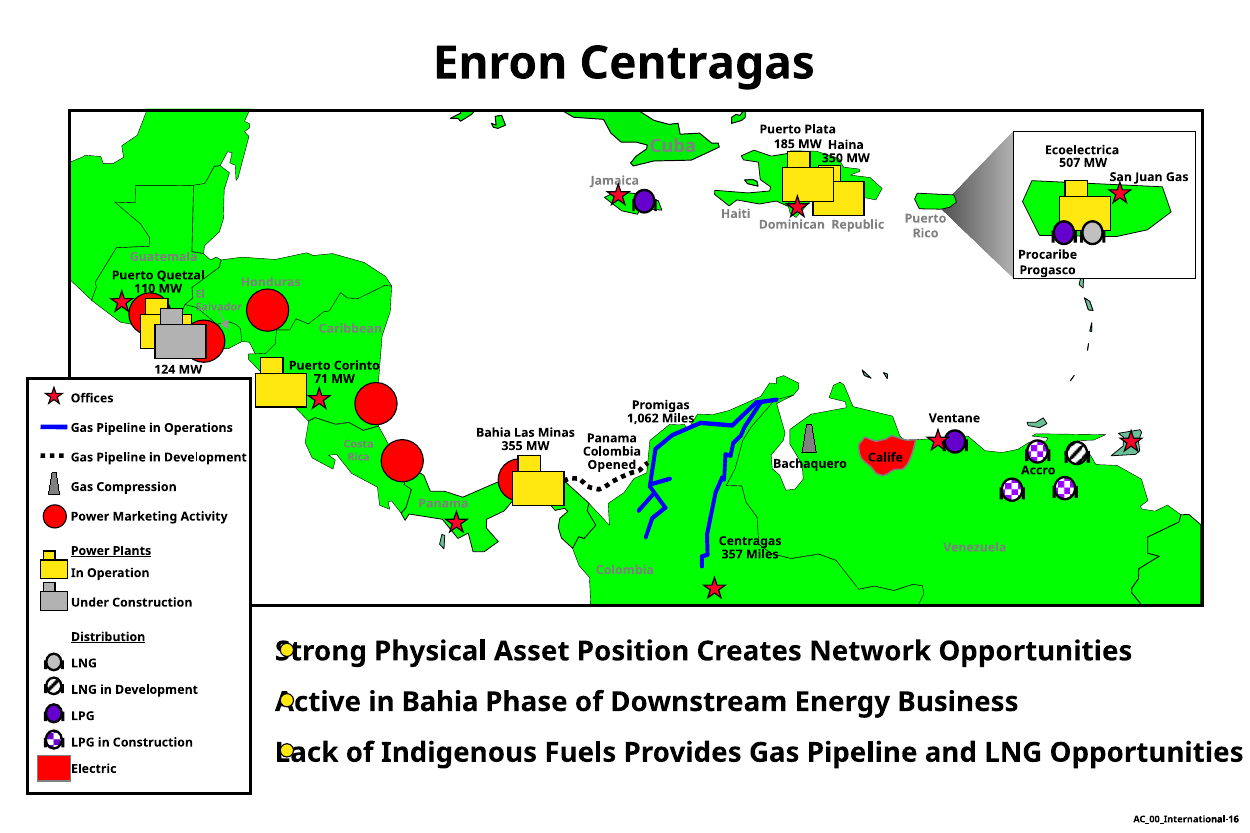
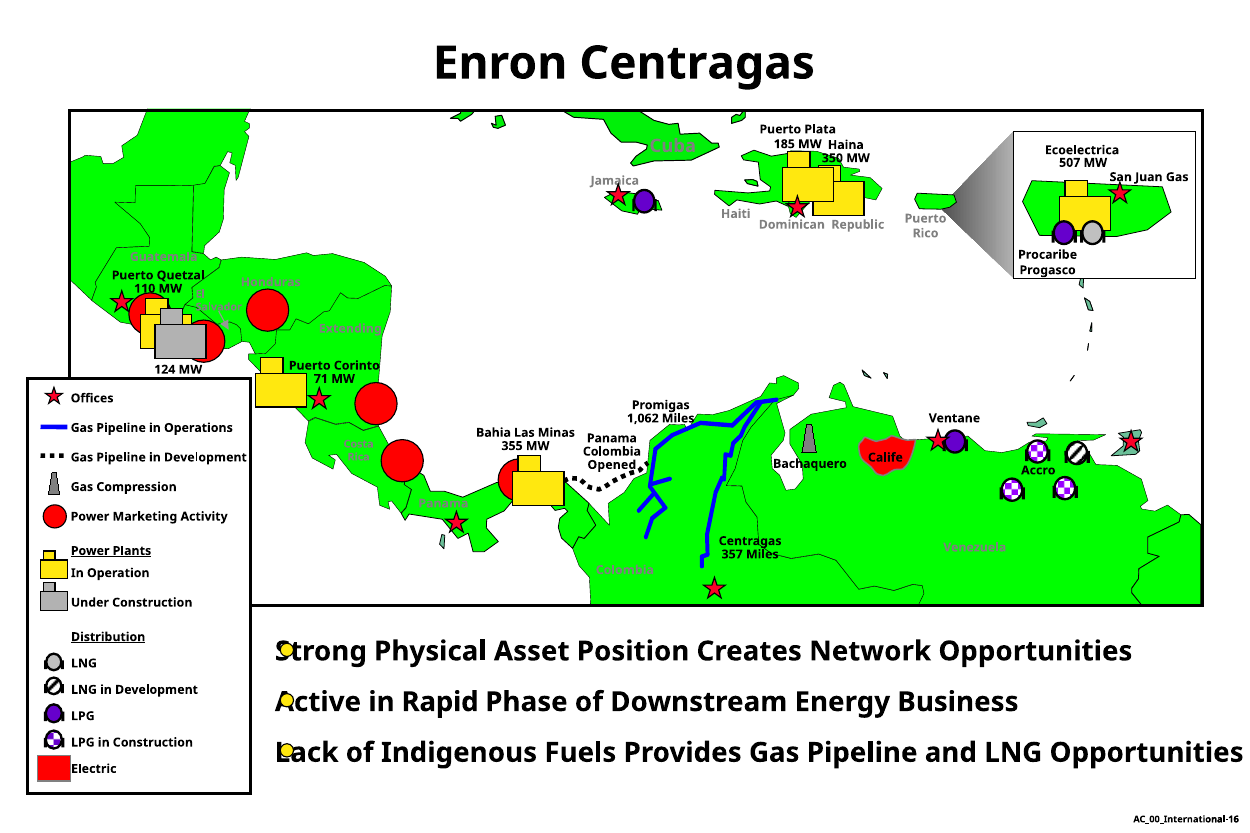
Caribbean: Caribbean -> Extending
in Bahia: Bahia -> Rapid
